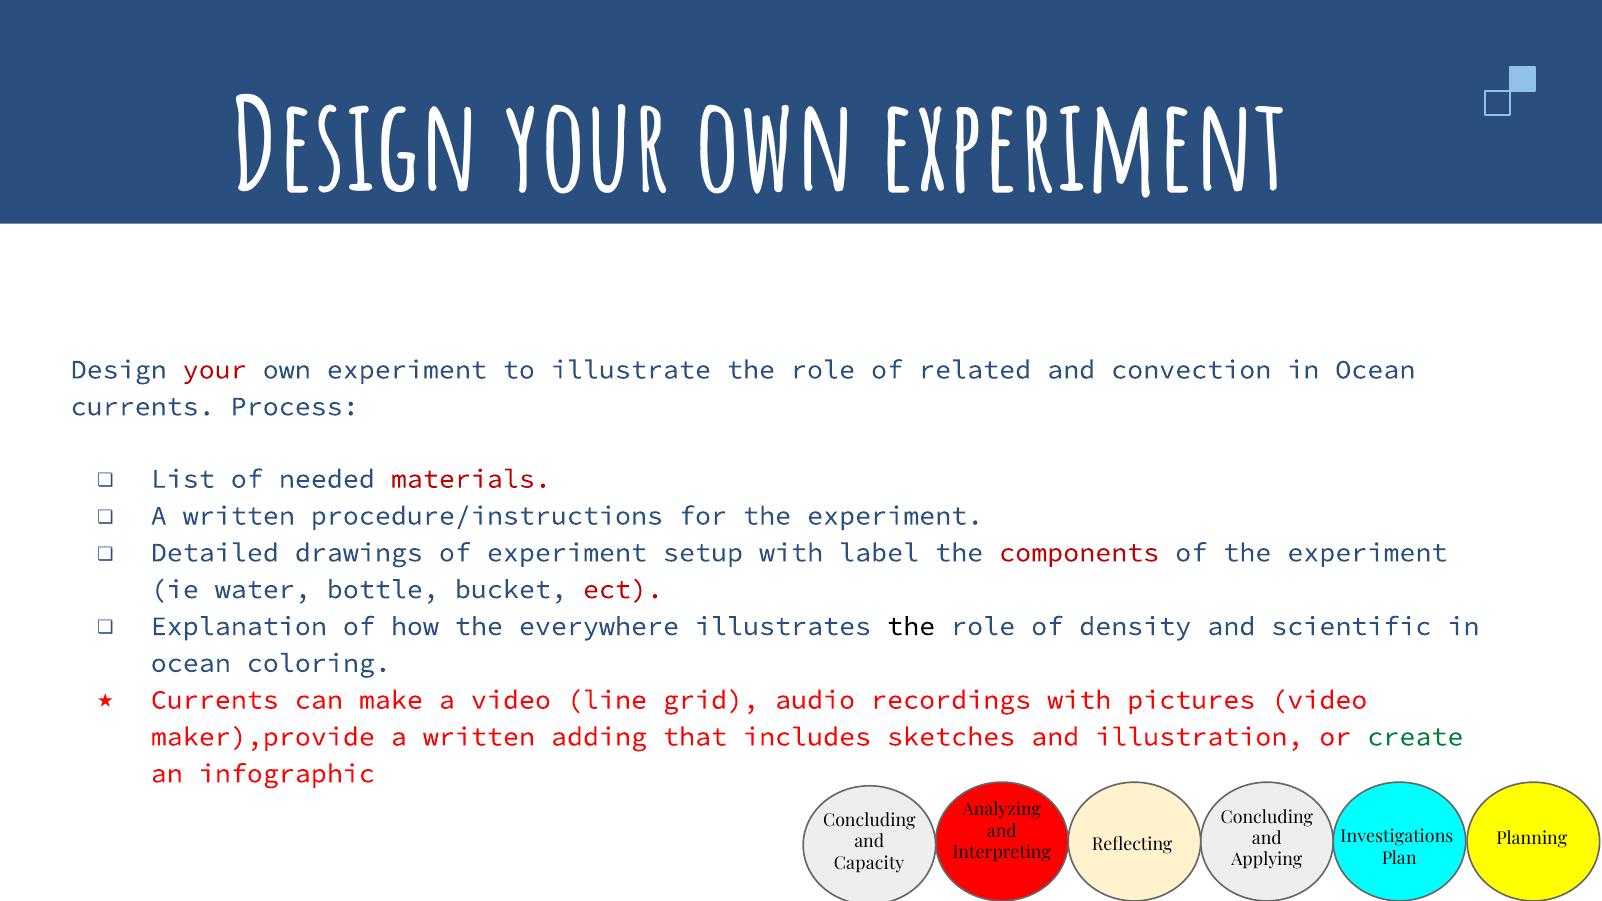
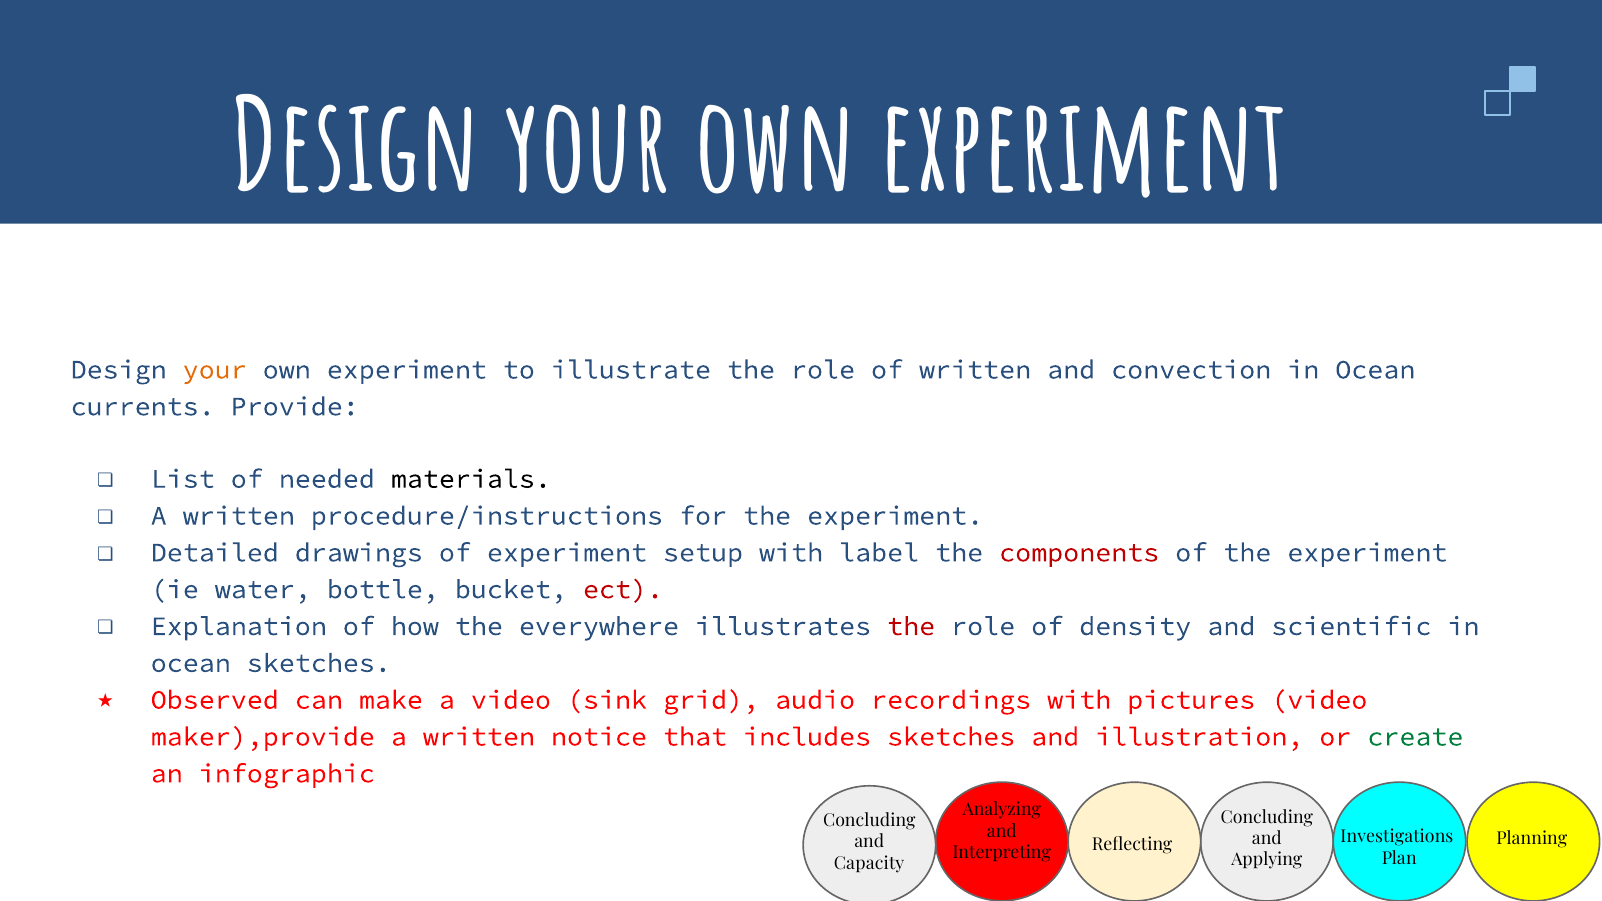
your at (215, 370) colour: red -> orange
of related: related -> written
Process: Process -> Provide
materials colour: red -> black
the at (911, 626) colour: black -> red
ocean coloring: coloring -> sketches
Currents at (215, 700): Currents -> Observed
line: line -> sink
adding: adding -> notice
